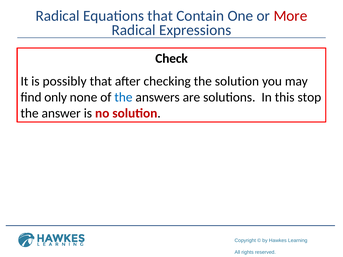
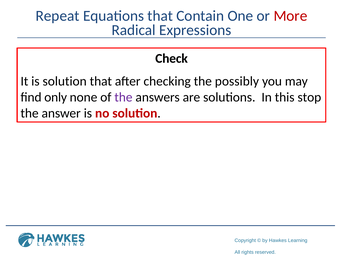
Radical at (58, 16): Radical -> Repeat
is possibly: possibly -> solution
the solution: solution -> possibly
the at (123, 97) colour: blue -> purple
